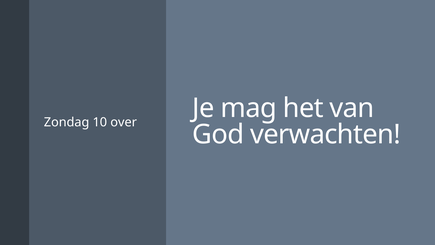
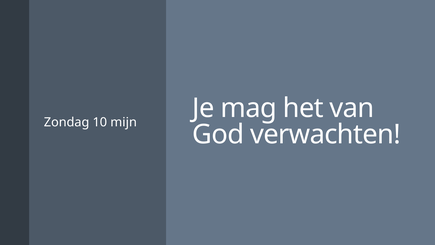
over: over -> mijn
